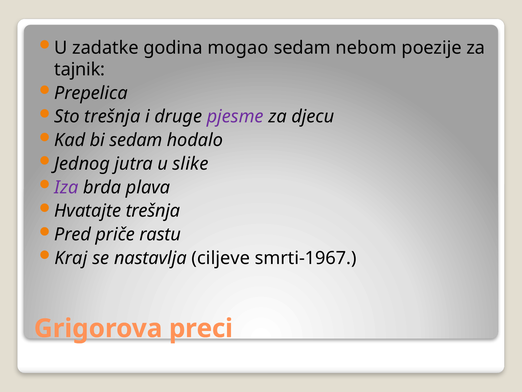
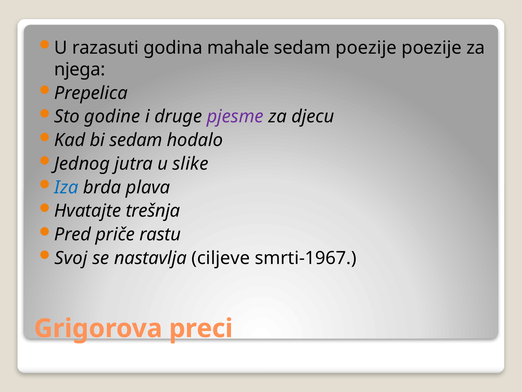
zadatke: zadatke -> razasuti
mogao: mogao -> mahale
sedam nebom: nebom -> poezije
tajnik: tajnik -> njega
Sto trešnja: trešnja -> godine
Iza colour: purple -> blue
Kraj: Kraj -> Svoj
